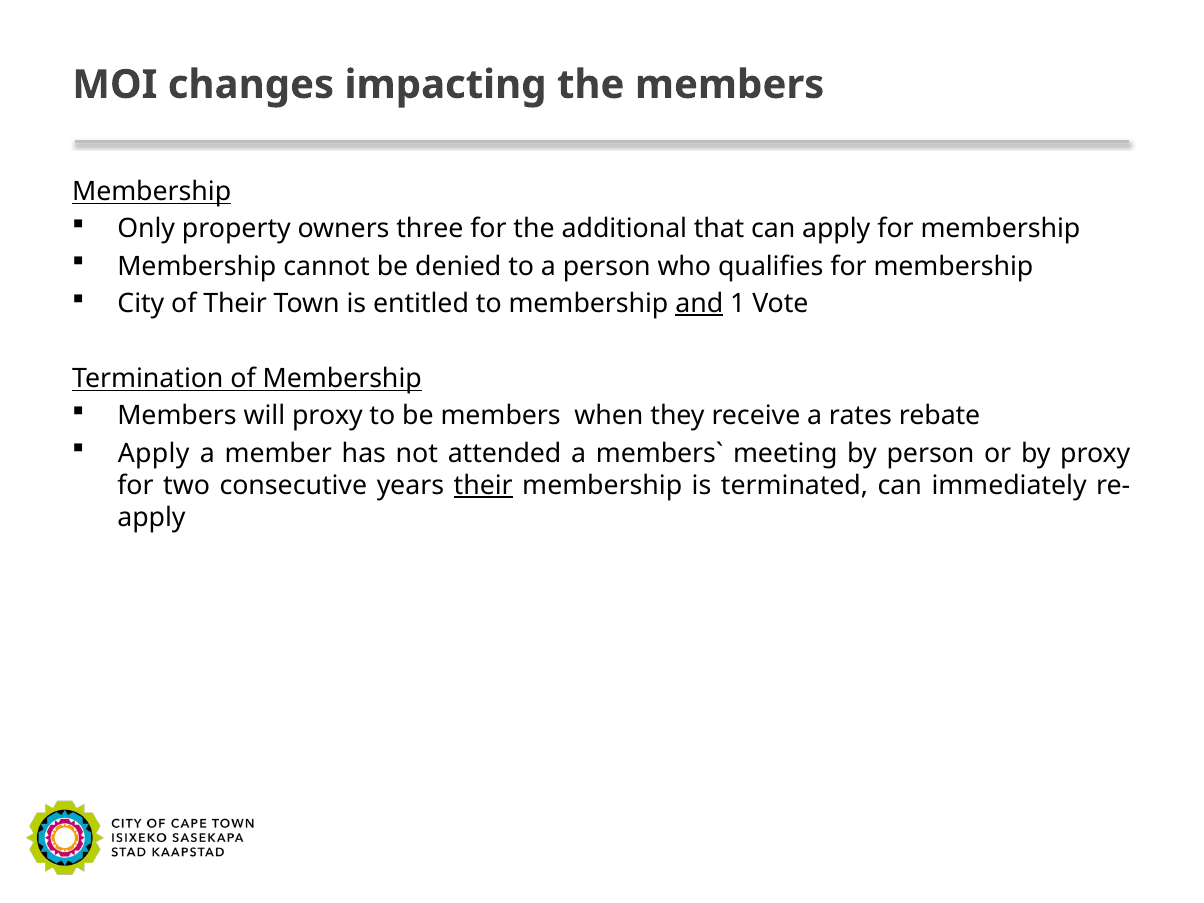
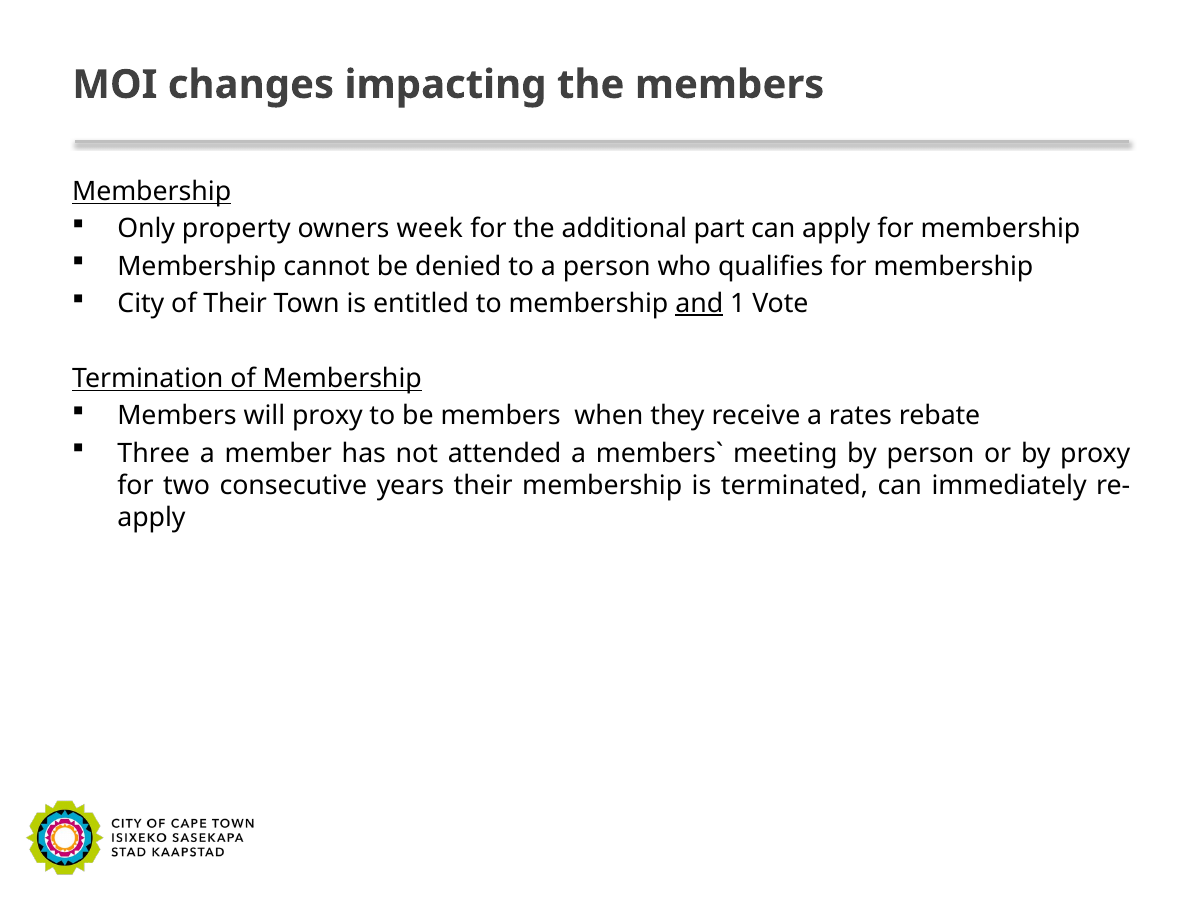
three: three -> week
that: that -> part
Apply at (154, 453): Apply -> Three
their at (483, 485) underline: present -> none
